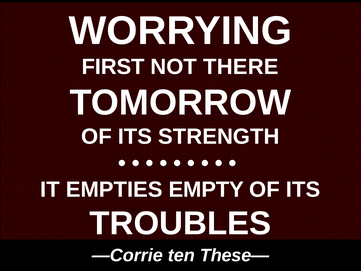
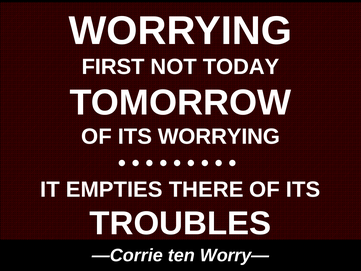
THERE: THERE -> TODAY
ITS STRENGTH: STRENGTH -> WORRYING
EMPTY: EMPTY -> THERE
These—: These— -> Worry—
